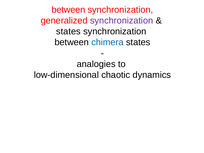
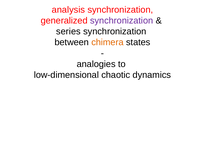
between at (68, 10): between -> analysis
states at (68, 31): states -> series
chimera colour: blue -> orange
